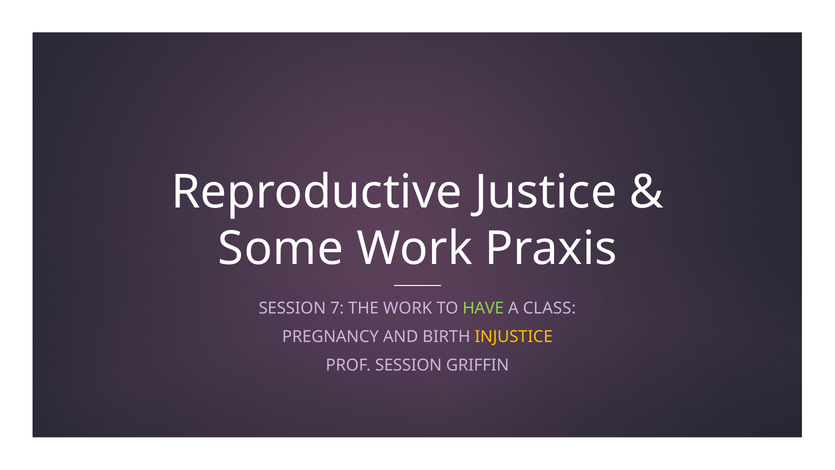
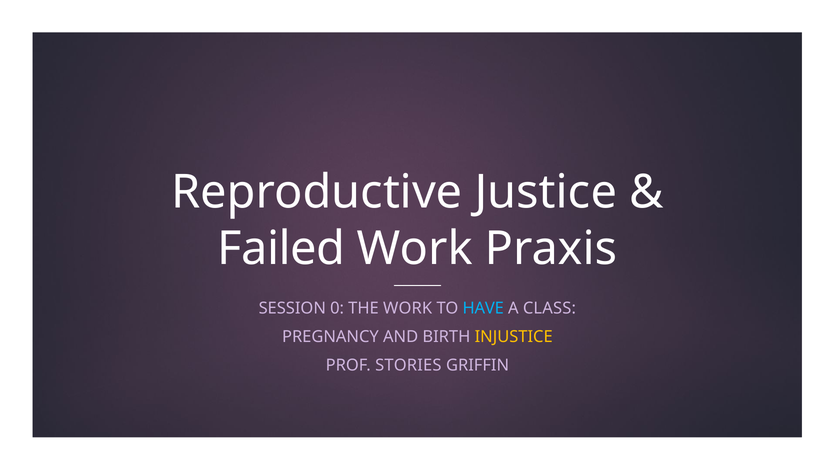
Some: Some -> Failed
7: 7 -> 0
HAVE colour: light green -> light blue
PROF SESSION: SESSION -> STORIES
